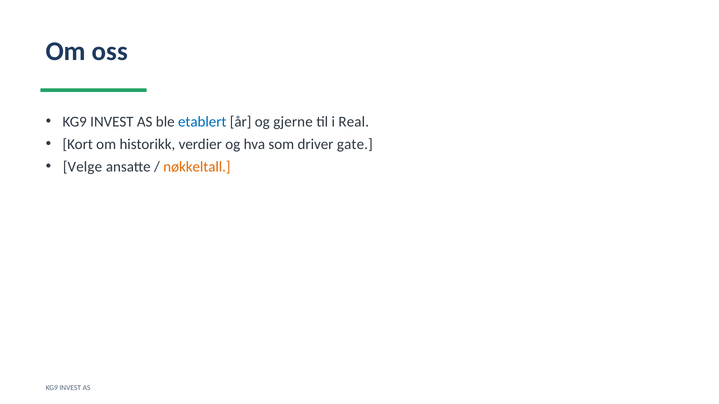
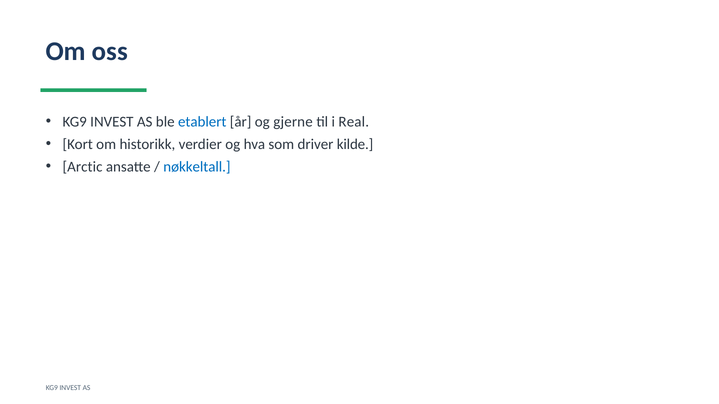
gate: gate -> kilde
Velge: Velge -> Arctic
nøkkeltall colour: orange -> blue
